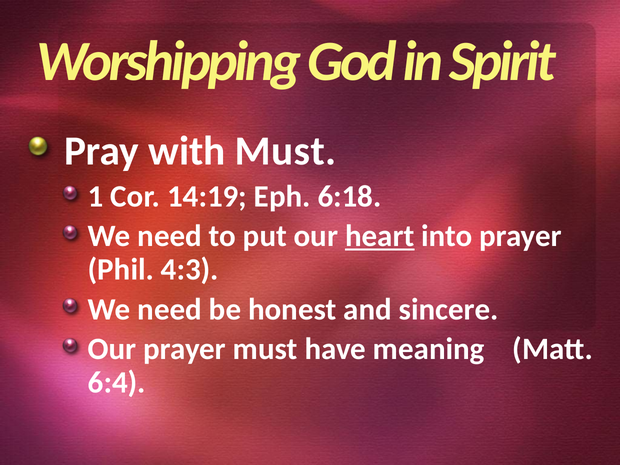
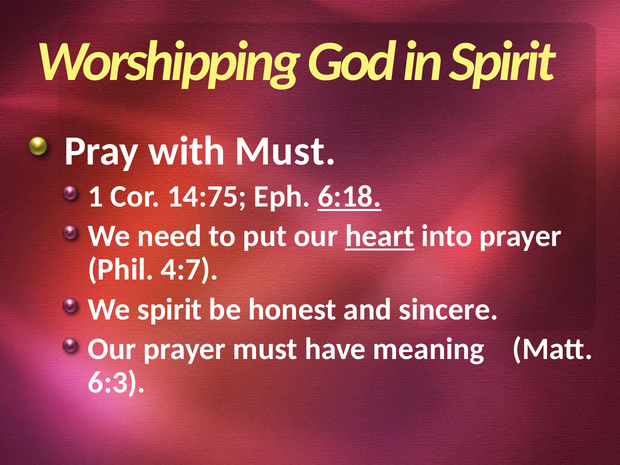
14:19: 14:19 -> 14:75
6:18 underline: none -> present
4:3: 4:3 -> 4:7
need at (170, 309): need -> spirit
6:4: 6:4 -> 6:3
